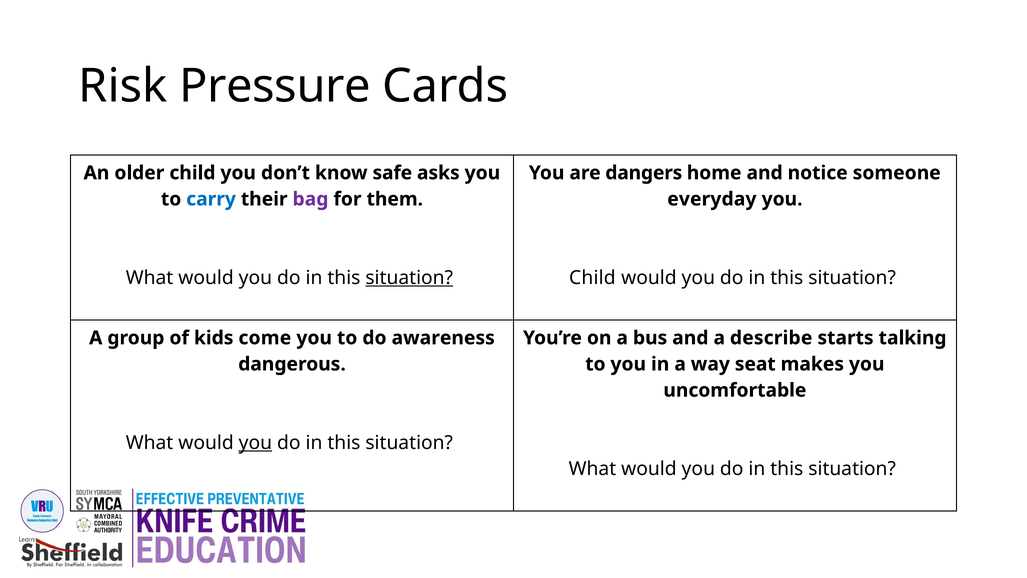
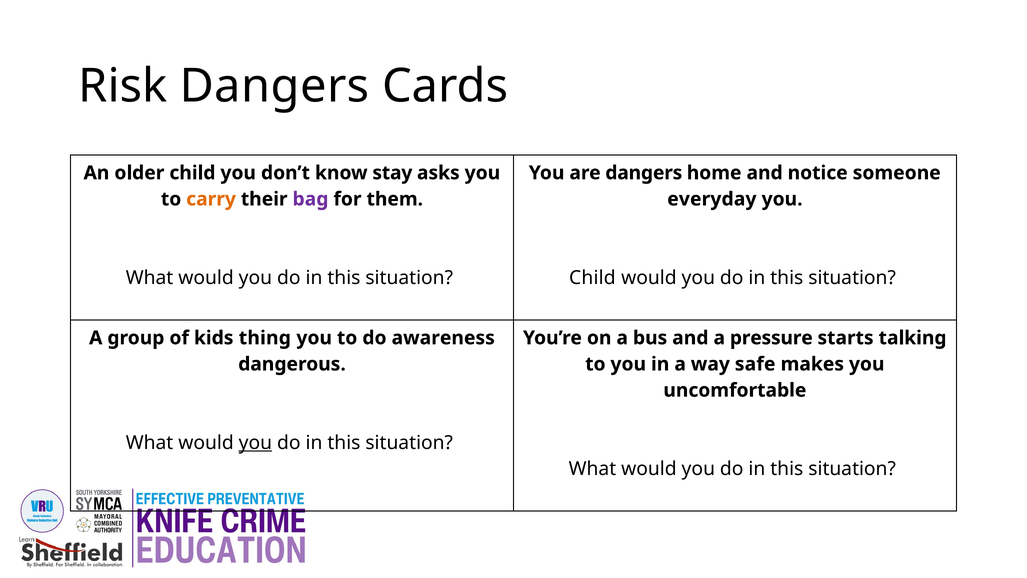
Risk Pressure: Pressure -> Dangers
safe: safe -> stay
carry colour: blue -> orange
situation at (409, 278) underline: present -> none
come: come -> thing
describe: describe -> pressure
seat: seat -> safe
